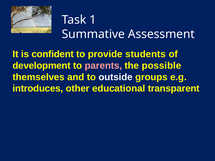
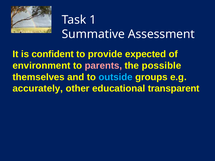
students: students -> expected
development: development -> environment
outside colour: white -> light blue
introduces: introduces -> accurately
